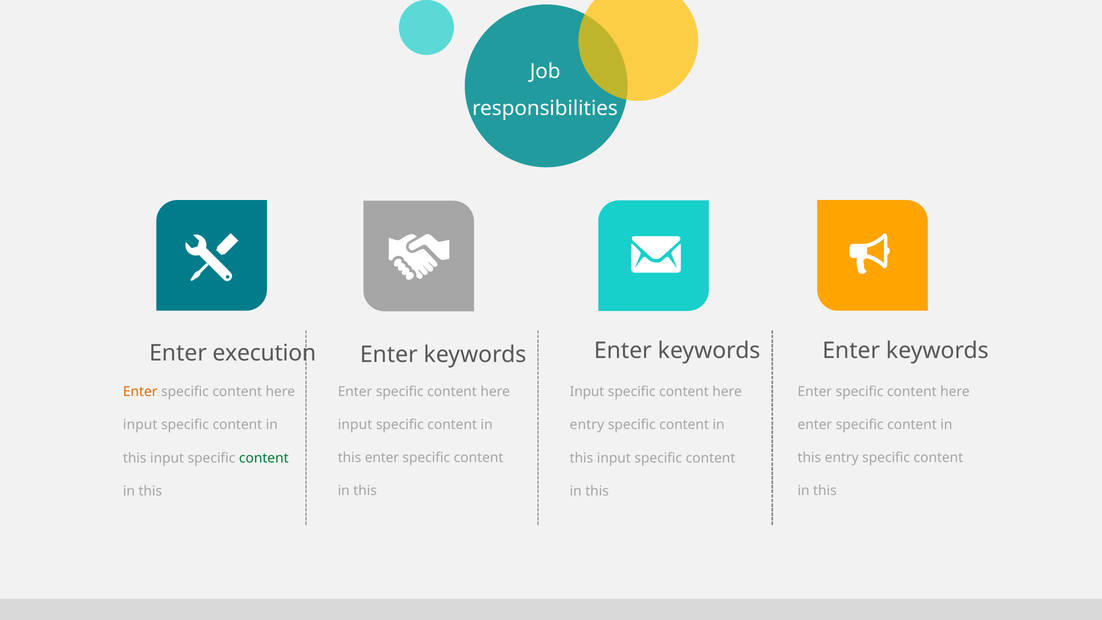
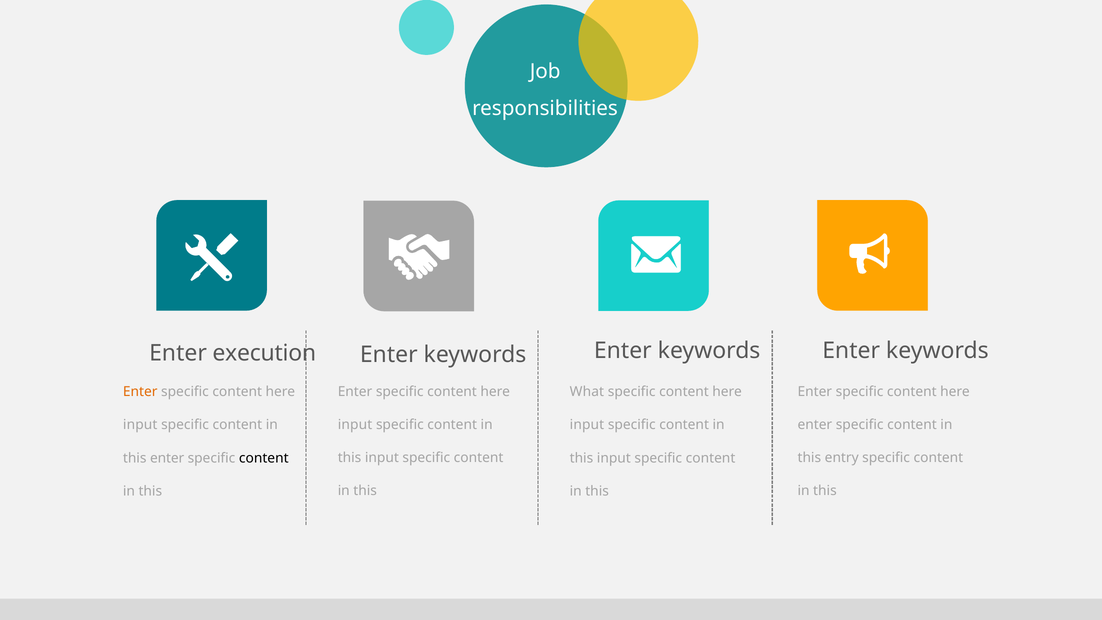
Input at (587, 392): Input -> What
entry at (587, 425): entry -> input
enter at (382, 458): enter -> input
input at (167, 458): input -> enter
content at (264, 458) colour: green -> black
